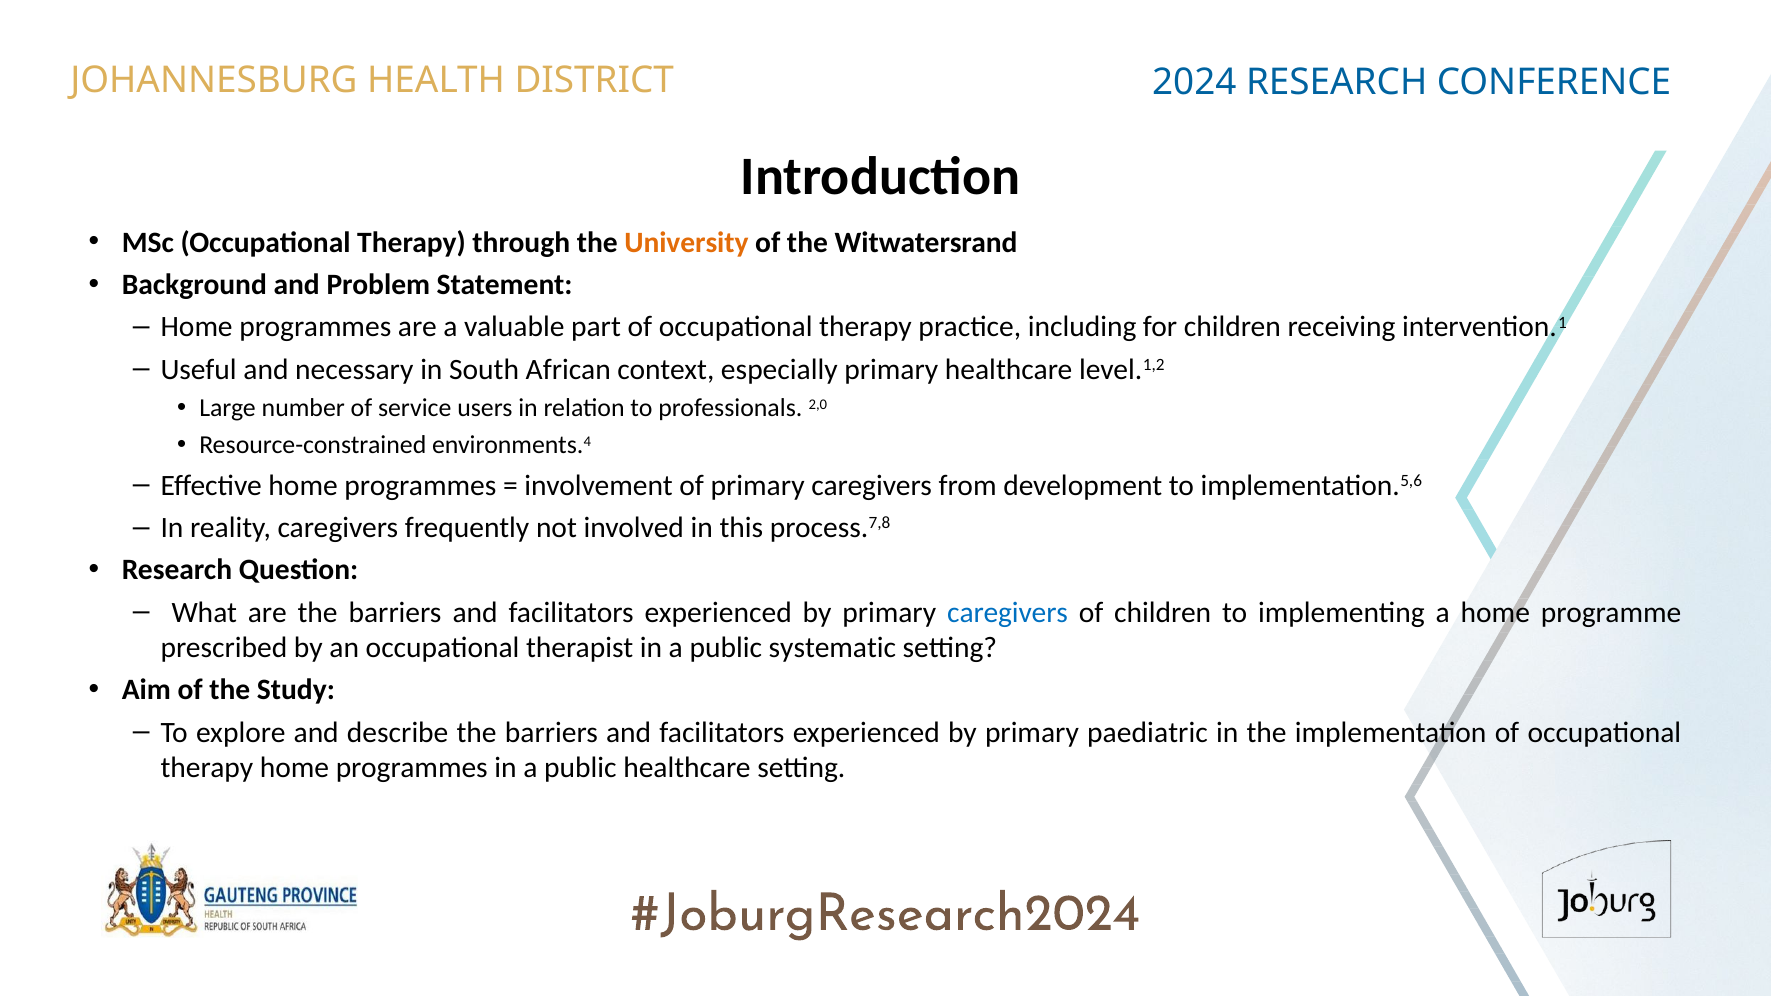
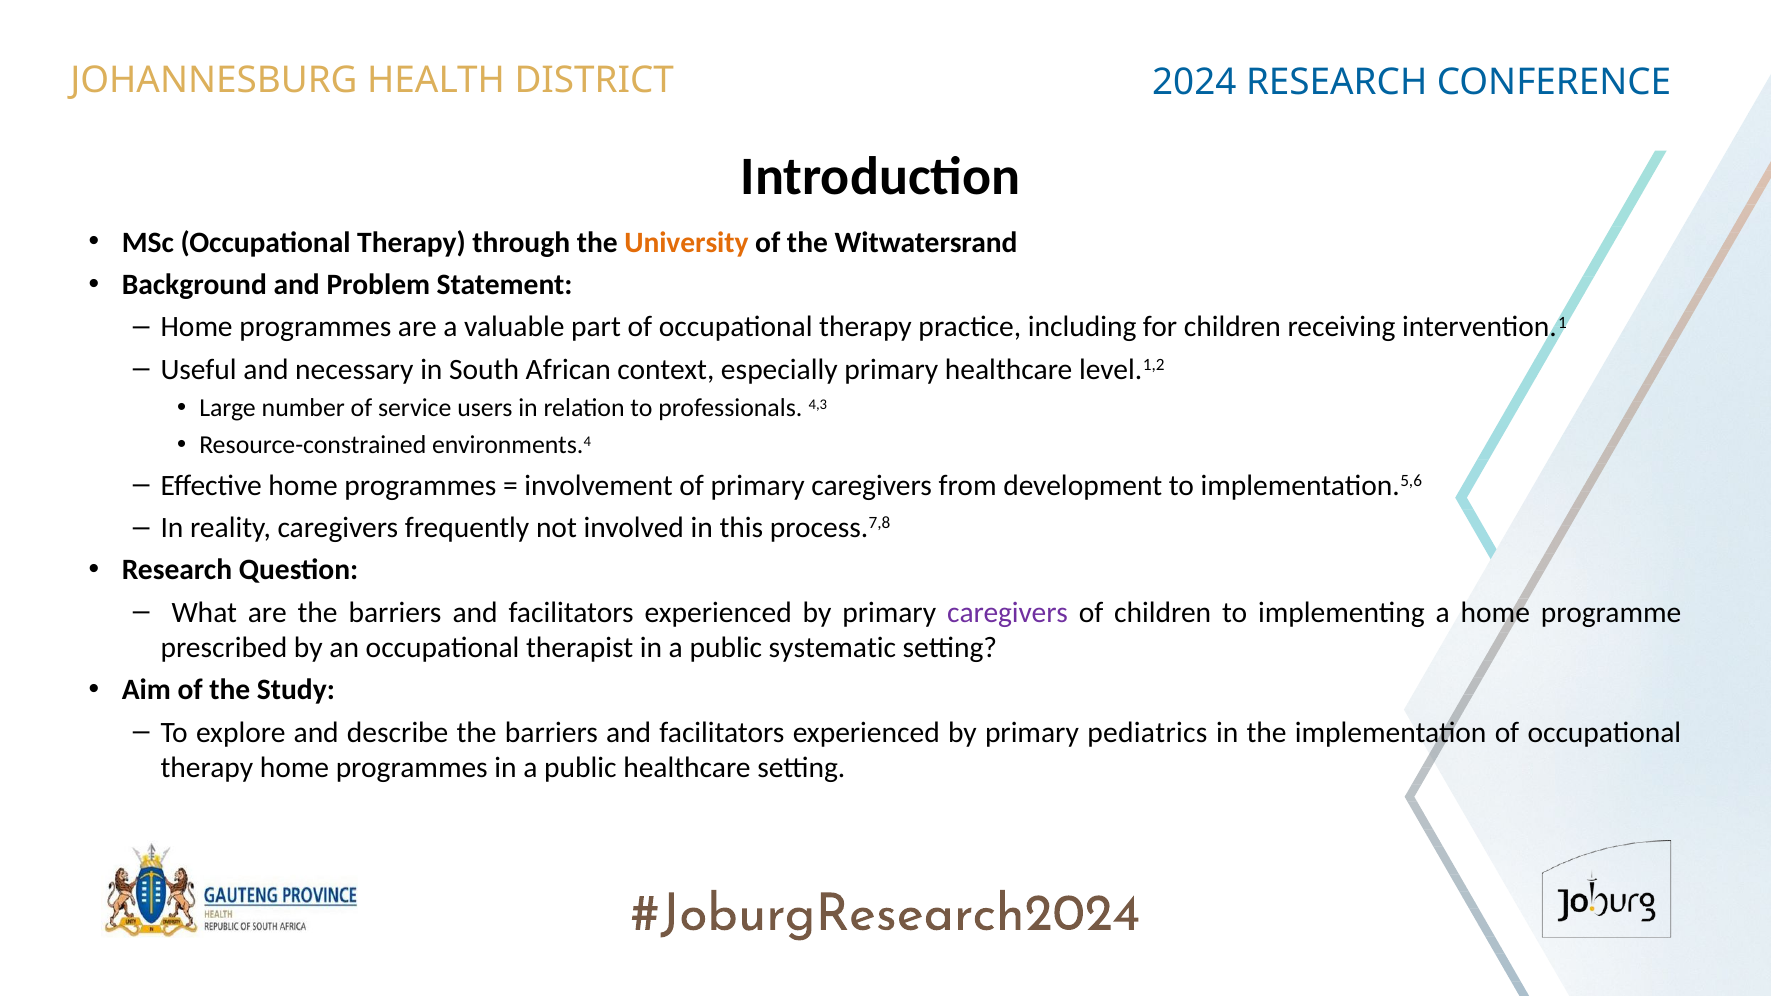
2,0: 2,0 -> 4,3
caregivers at (1008, 613) colour: blue -> purple
paediatric: paediatric -> pediatrics
